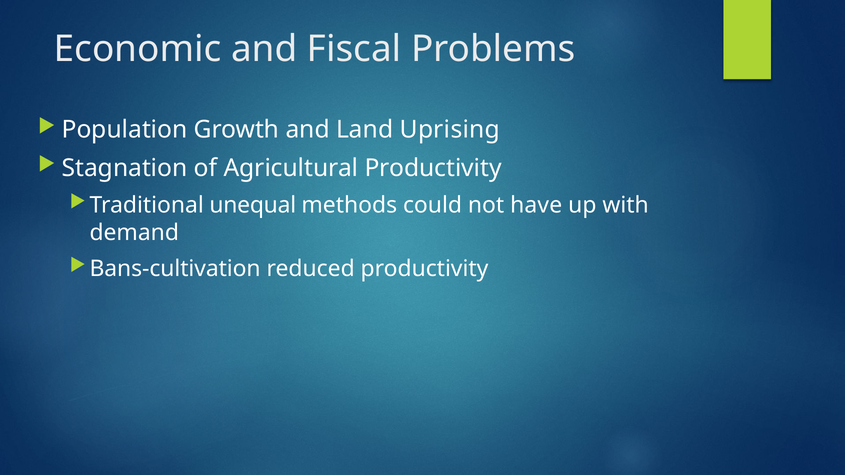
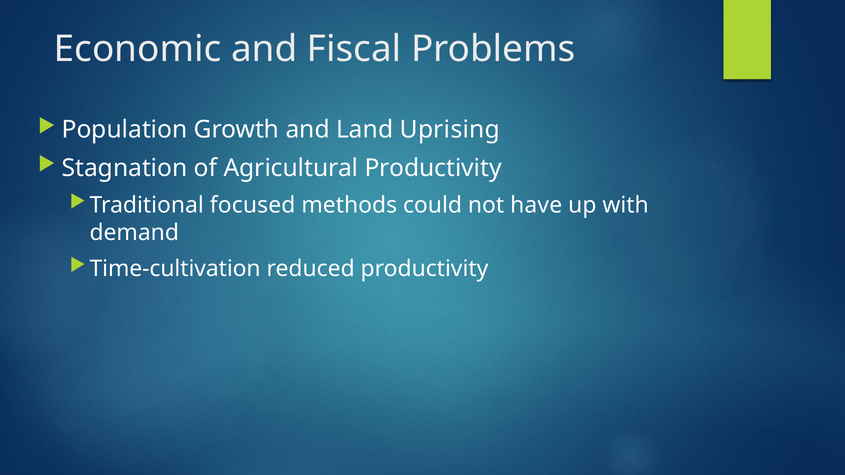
unequal: unequal -> focused
Bans-cultivation: Bans-cultivation -> Time-cultivation
